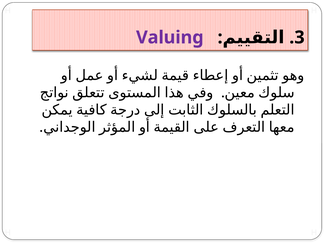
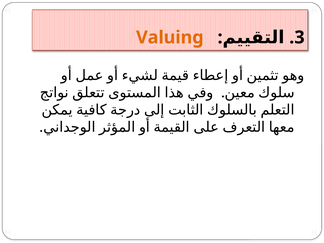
Valuing colour: purple -> orange
